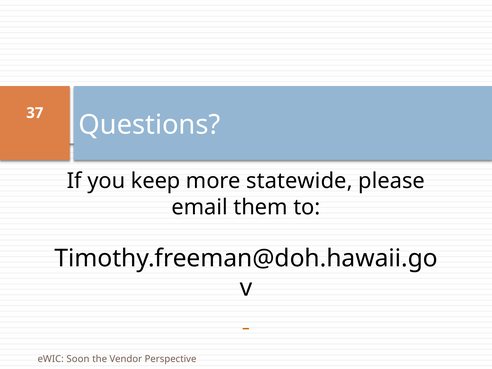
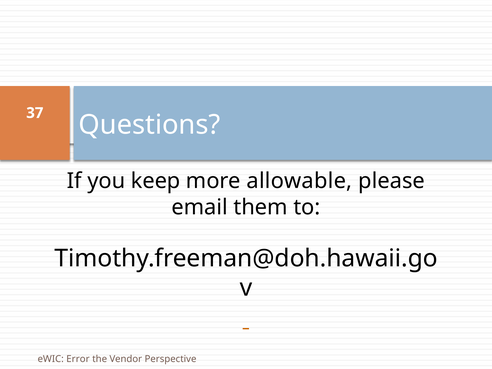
statewide: statewide -> allowable
Soon: Soon -> Error
